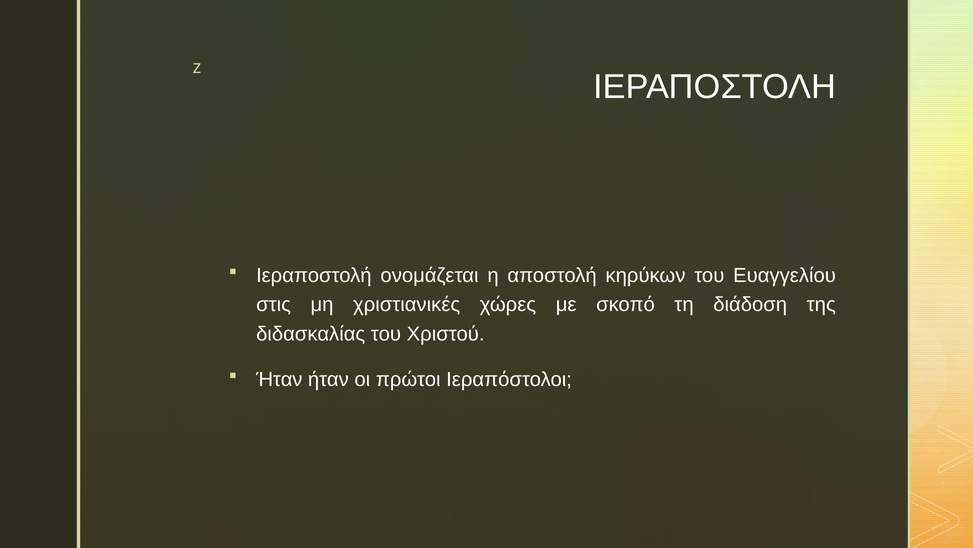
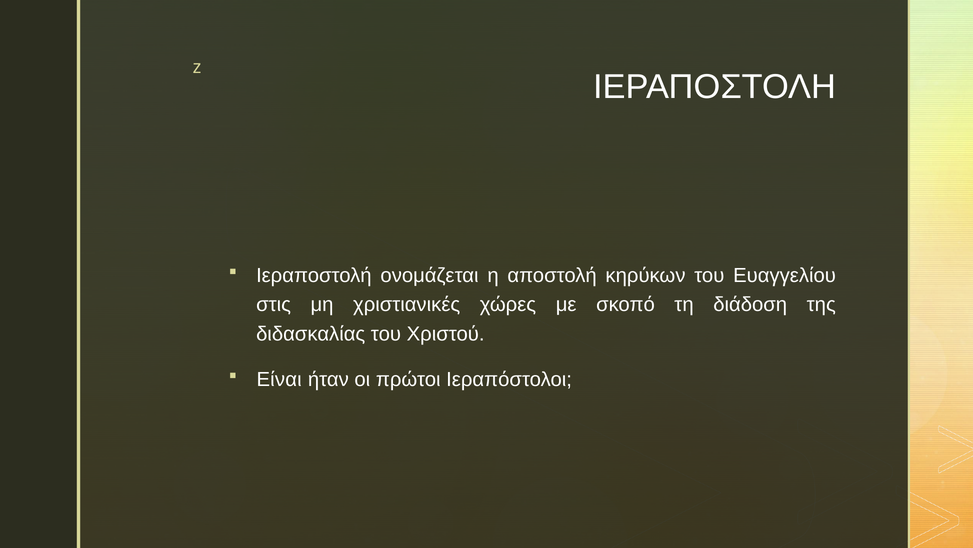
Ήταν at (279, 379): Ήταν -> Είναι
